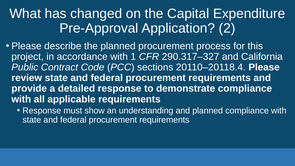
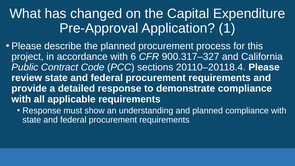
2: 2 -> 1
1: 1 -> 6
290.317–327: 290.317–327 -> 900.317–327
